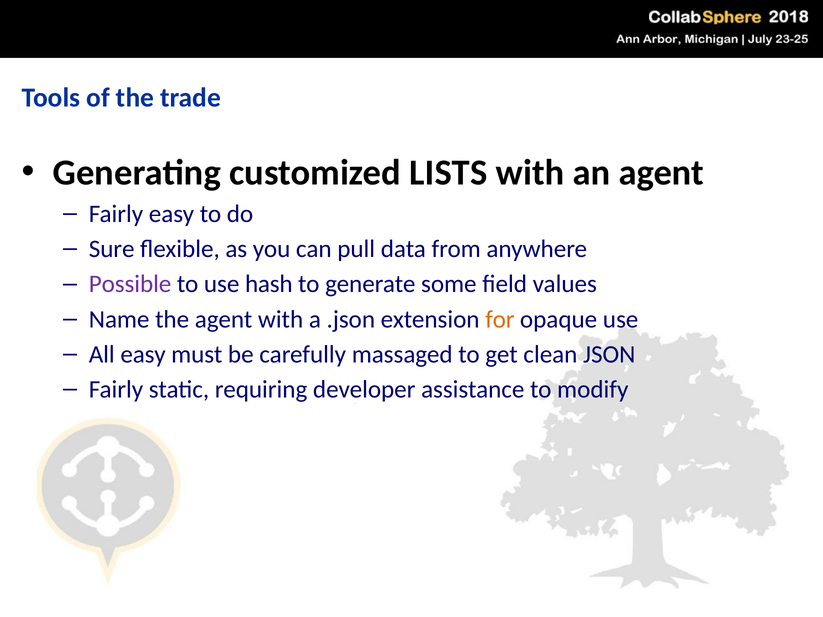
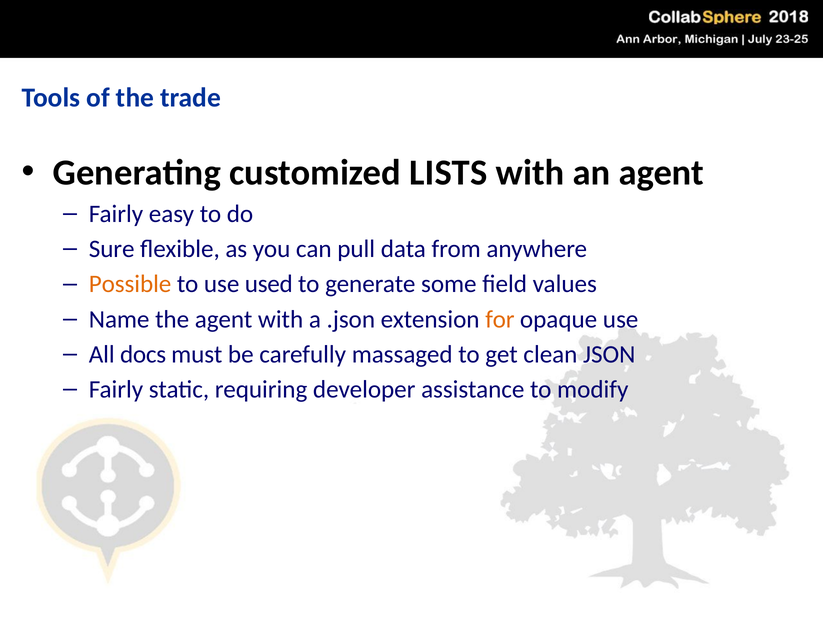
Possible colour: purple -> orange
hash: hash -> used
All easy: easy -> docs
